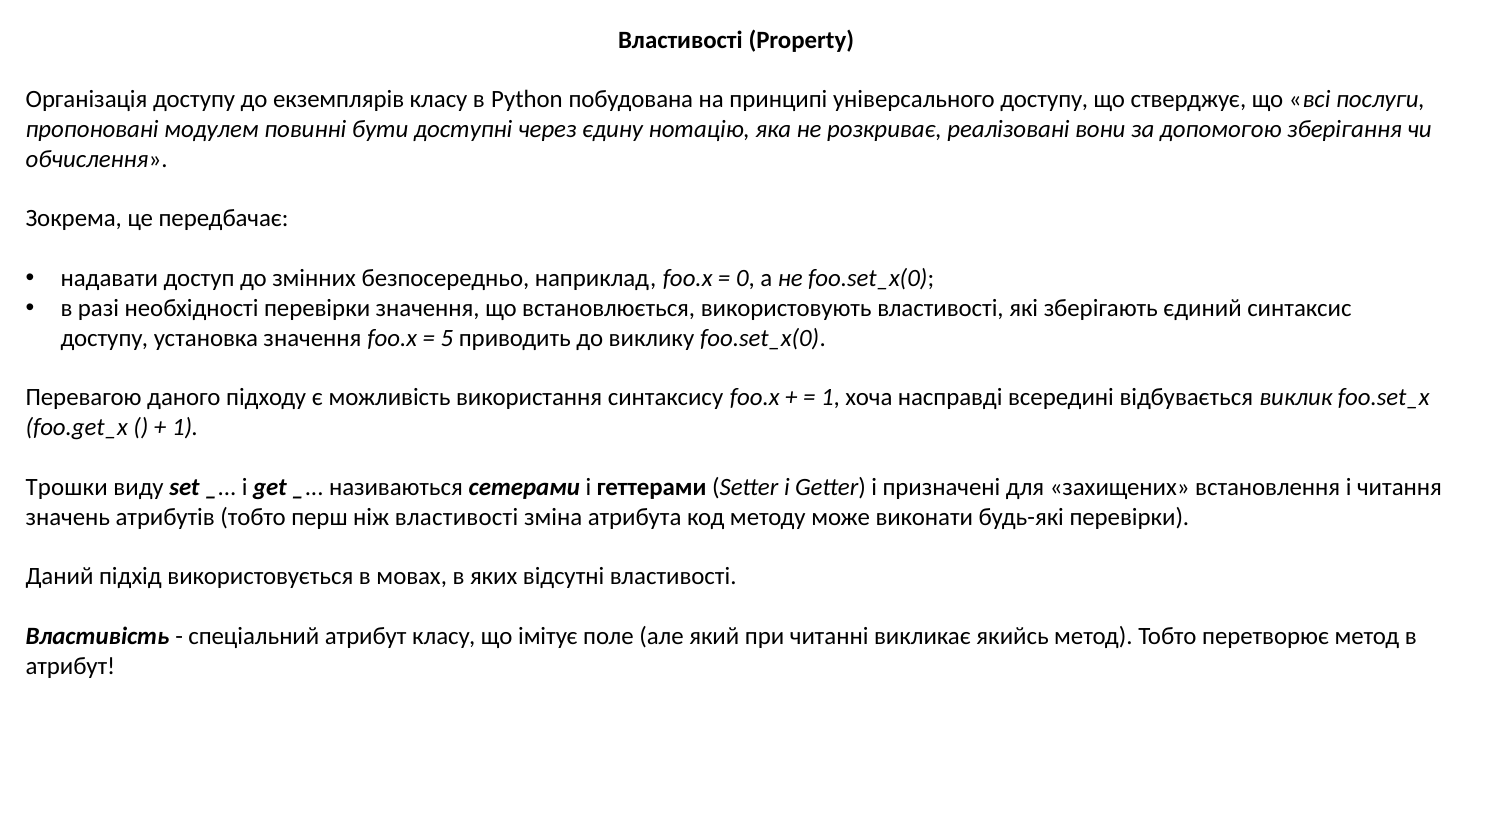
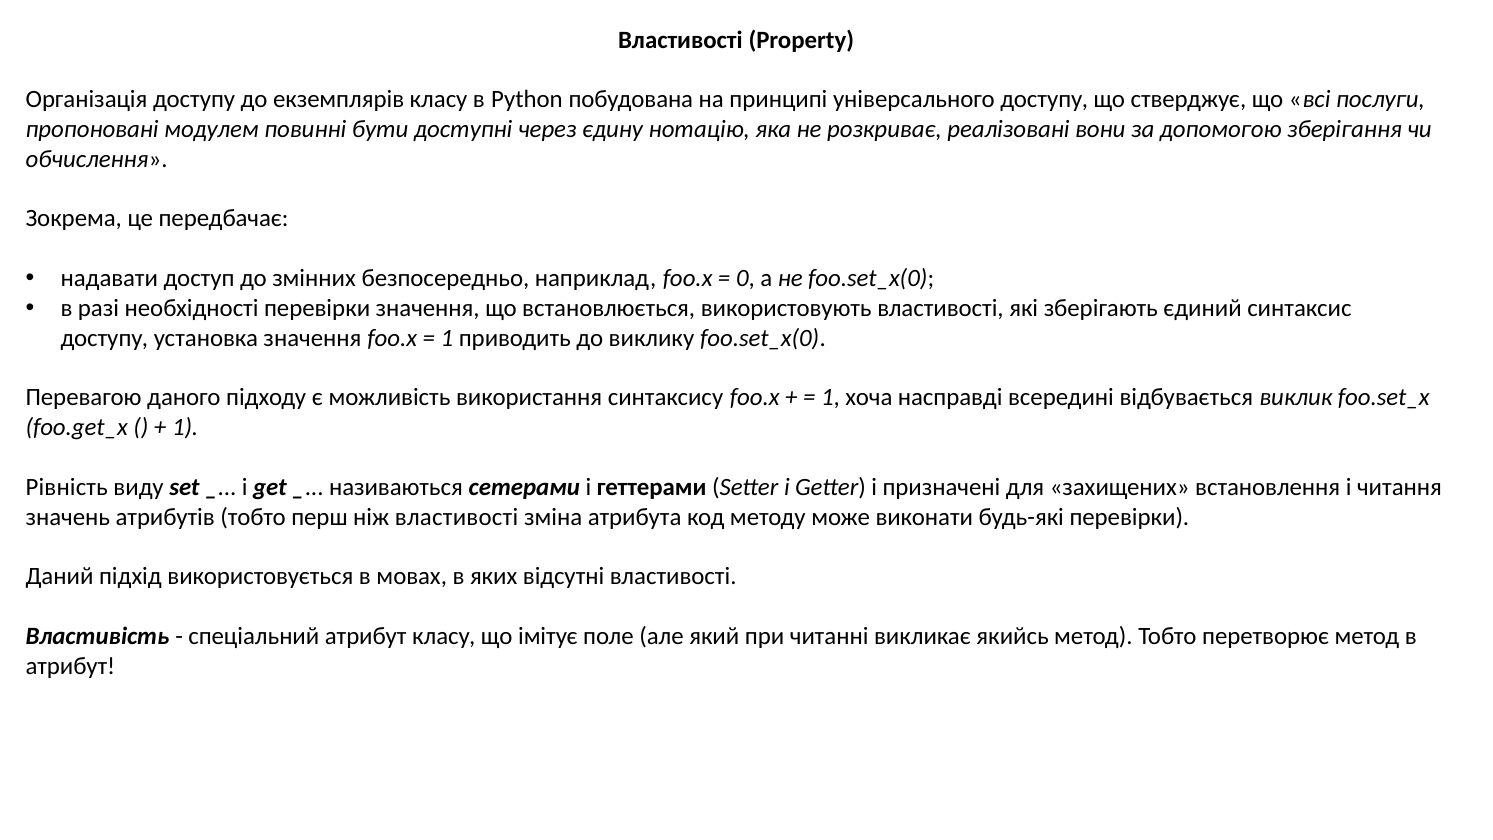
5 at (447, 338): 5 -> 1
Трошки: Трошки -> Рівність
